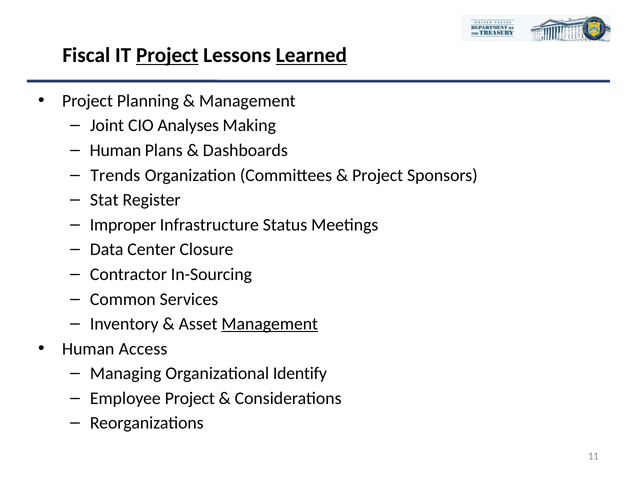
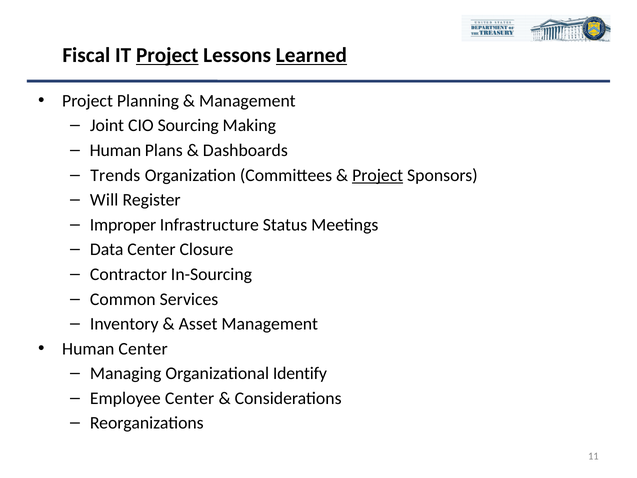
Analyses: Analyses -> Sourcing
Project at (378, 175) underline: none -> present
Stat: Stat -> Will
Management at (270, 324) underline: present -> none
Human Access: Access -> Center
Employee Project: Project -> Center
